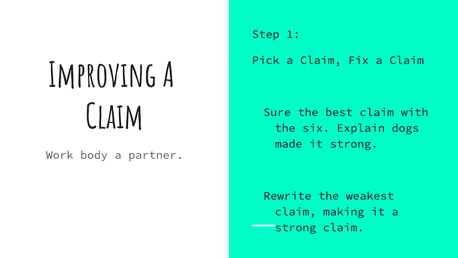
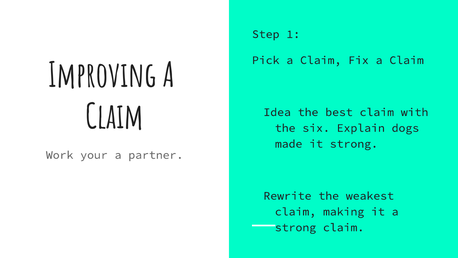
Sure: Sure -> Idea
body: body -> your
